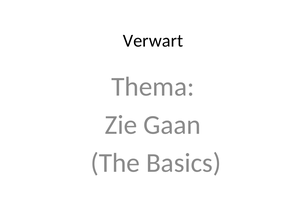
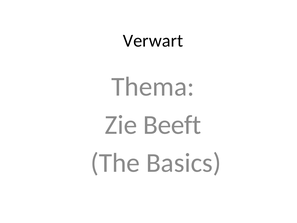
Gaan: Gaan -> Beeft
